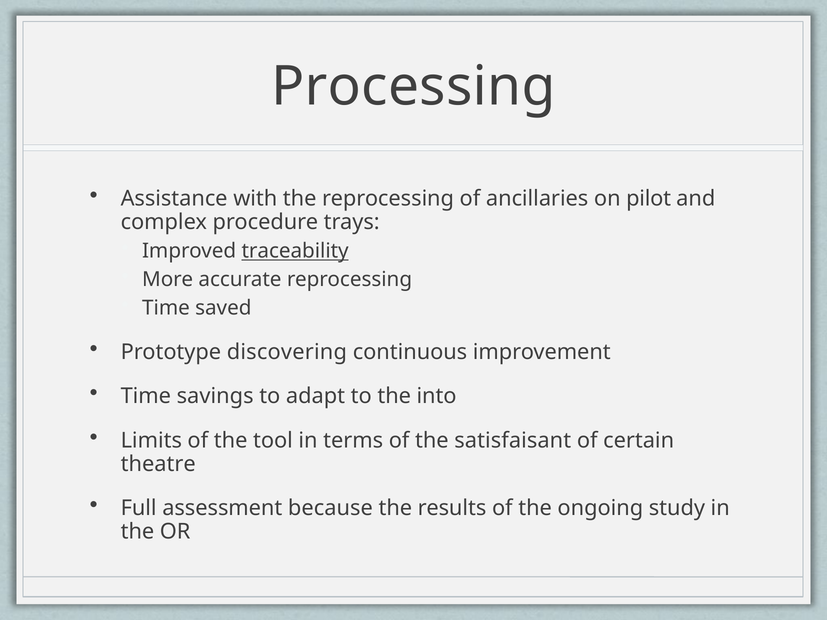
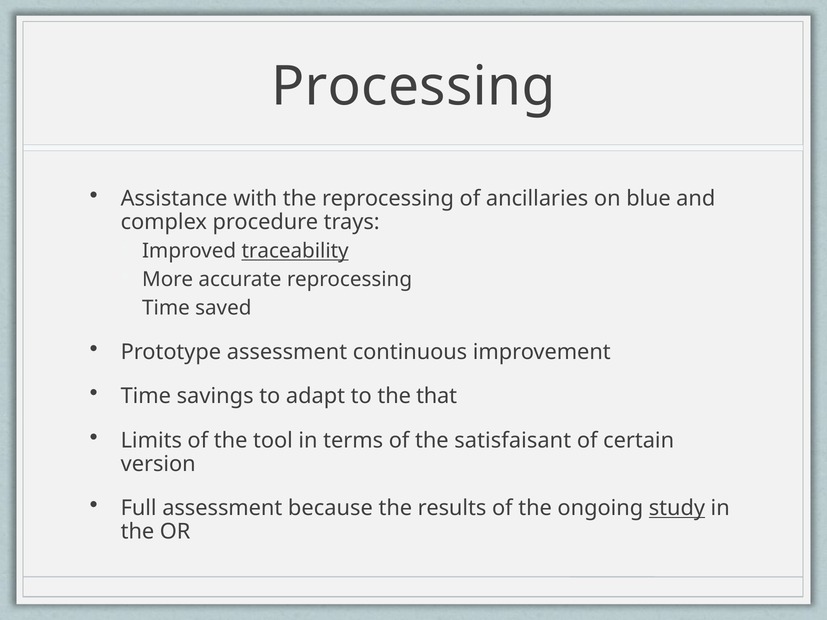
pilot: pilot -> blue
Prototype discovering: discovering -> assessment
into: into -> that
theatre: theatre -> version
study underline: none -> present
